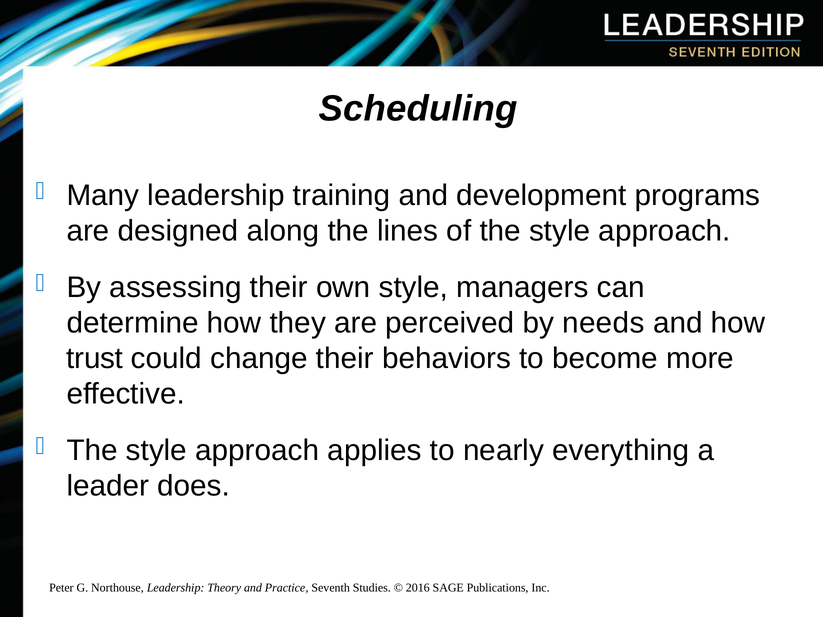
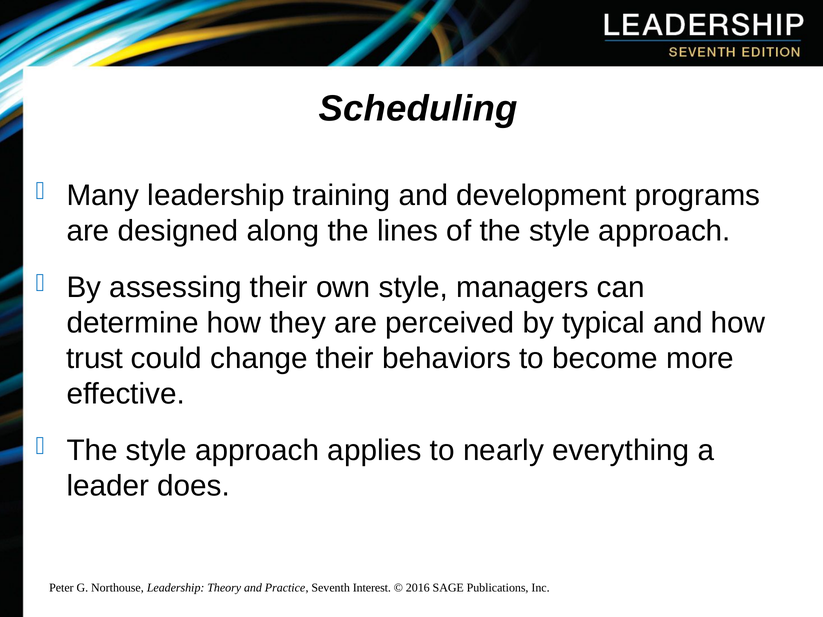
needs: needs -> typical
Studies: Studies -> Interest
